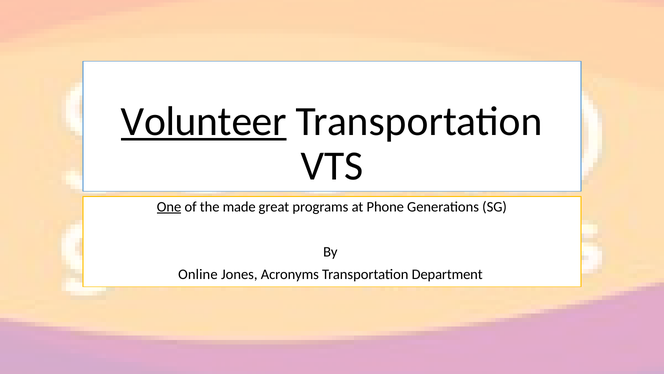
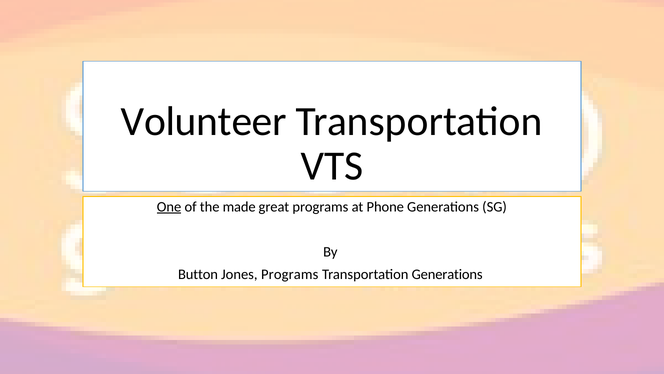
Volunteer underline: present -> none
Online: Online -> Button
Jones Acronyms: Acronyms -> Programs
Transportation Department: Department -> Generations
